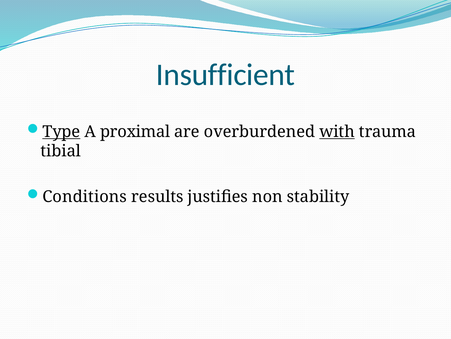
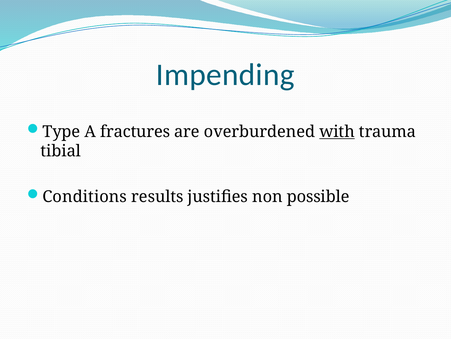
Insufficient: Insufficient -> Impending
Type underline: present -> none
proximal: proximal -> fractures
stability: stability -> possible
